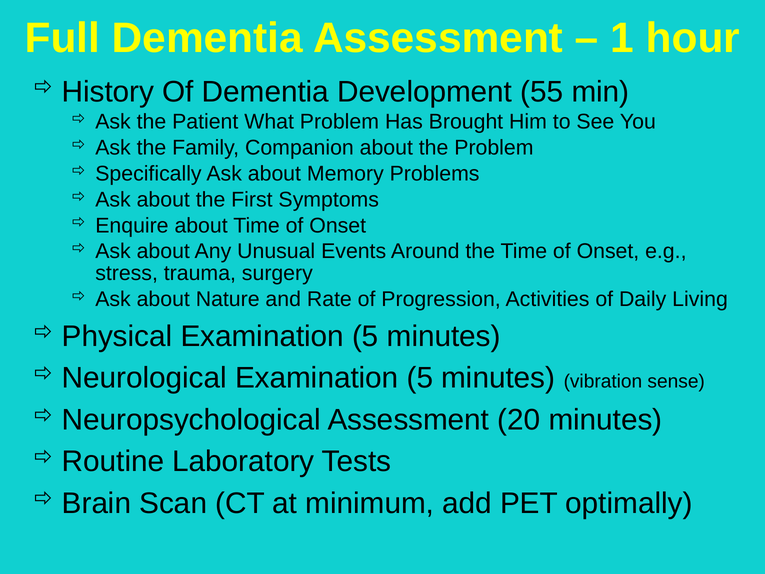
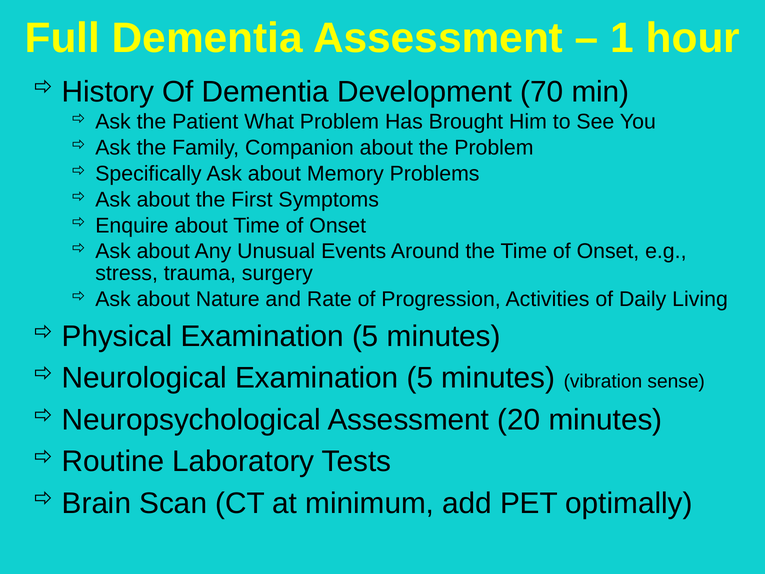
55: 55 -> 70
